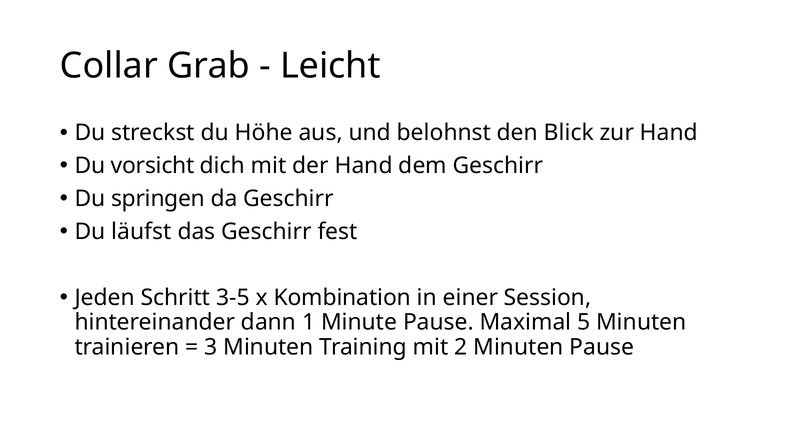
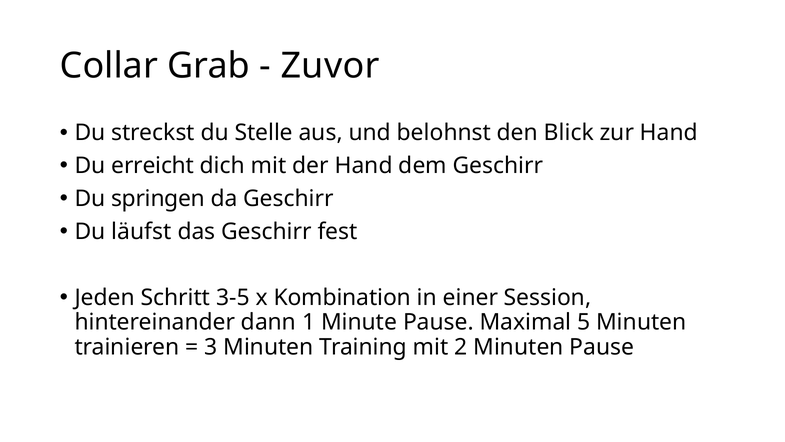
Leicht: Leicht -> Zuvor
Höhe: Höhe -> Stelle
vorsicht: vorsicht -> erreicht
